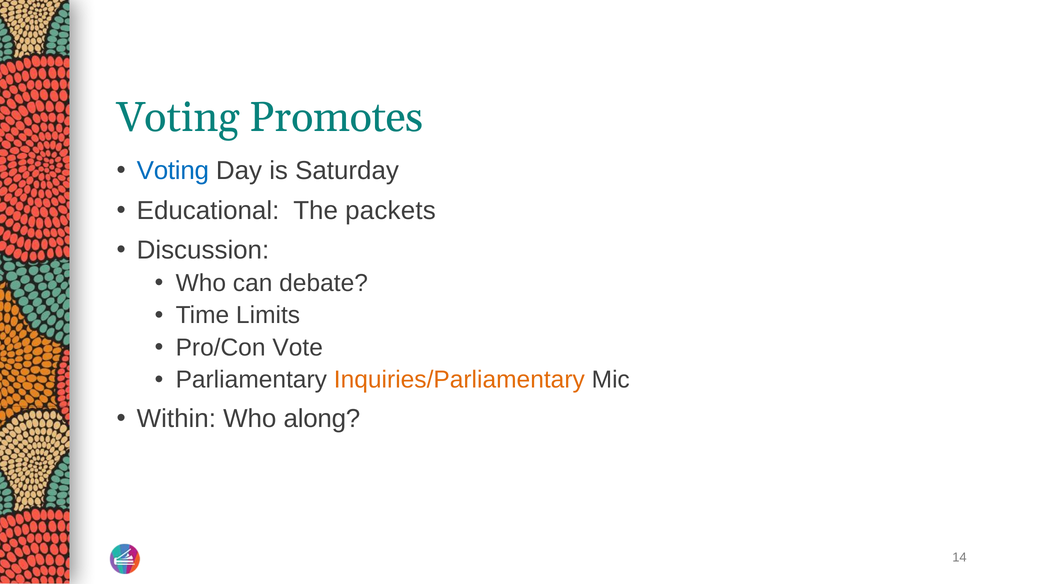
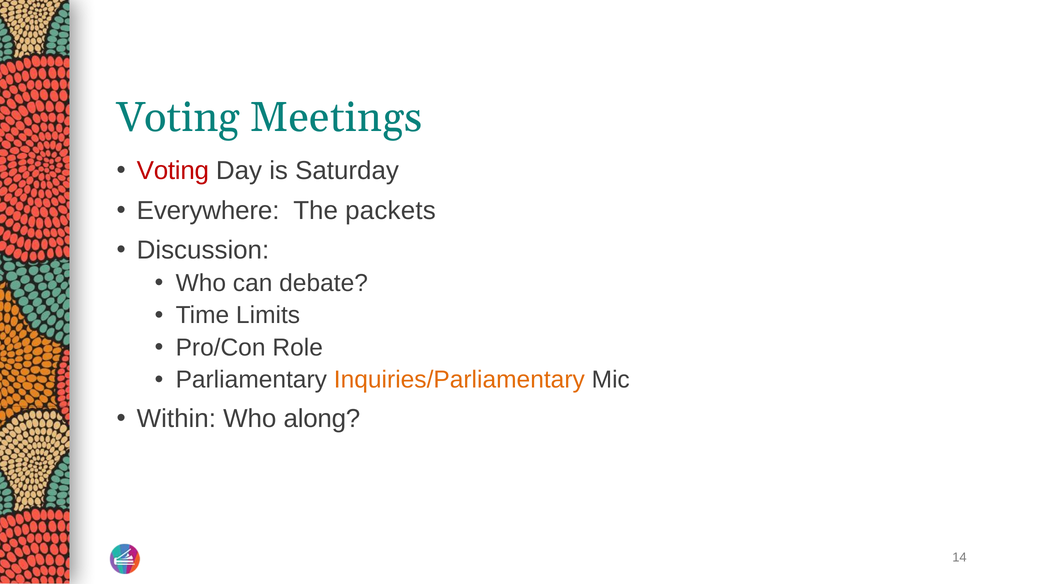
Promotes: Promotes -> Meetings
Voting at (173, 171) colour: blue -> red
Educational: Educational -> Everywhere
Vote: Vote -> Role
